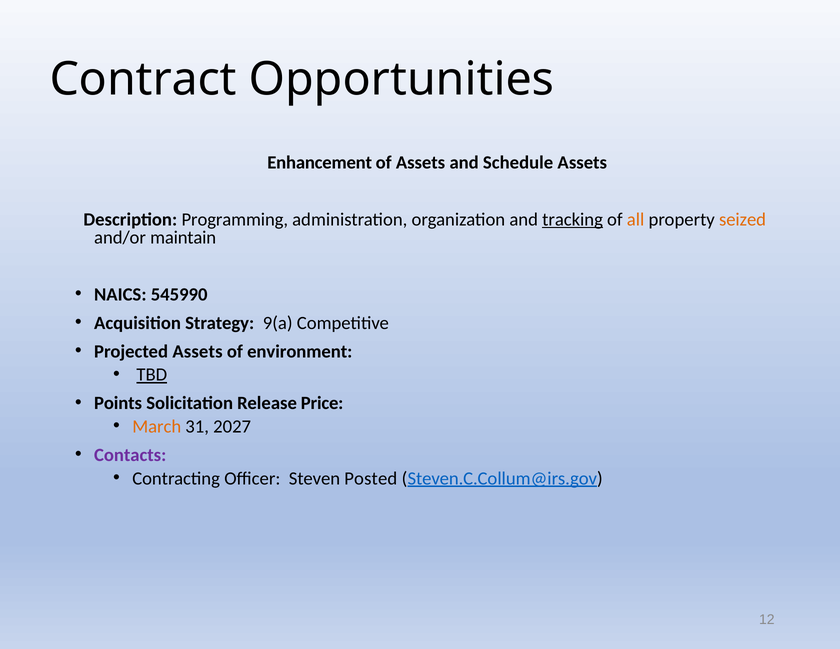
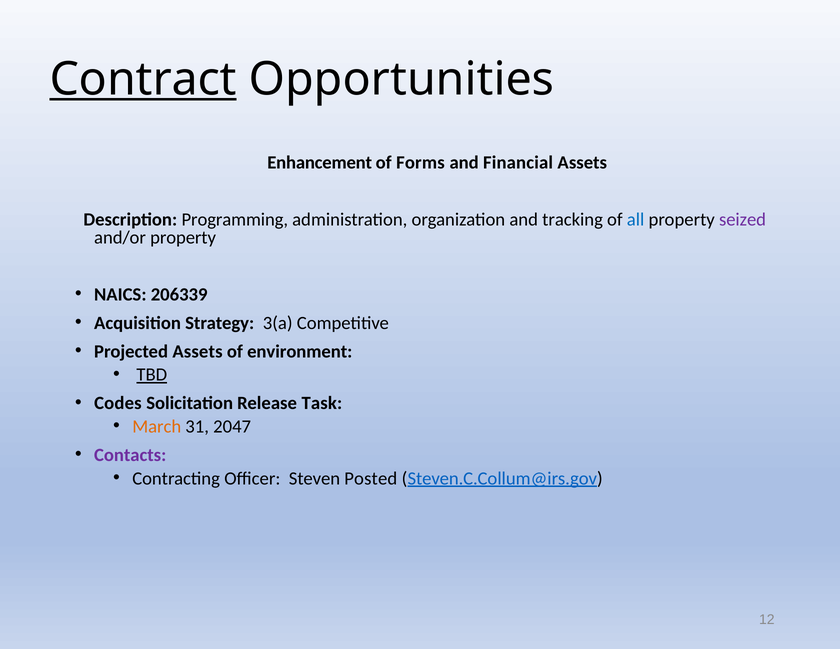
Contract underline: none -> present
of Assets: Assets -> Forms
Schedule: Schedule -> Financial
tracking underline: present -> none
all colour: orange -> blue
seized colour: orange -> purple
and/or maintain: maintain -> property
545990: 545990 -> 206339
9(a: 9(a -> 3(a
Points: Points -> Codes
Price: Price -> Task
2027: 2027 -> 2047
